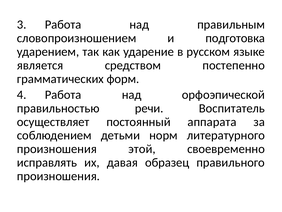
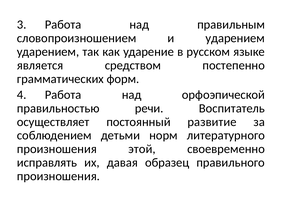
и подготовка: подготовка -> ударением
аппарата: аппарата -> развитие
